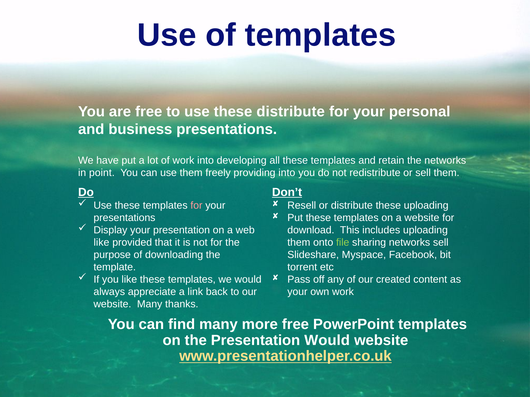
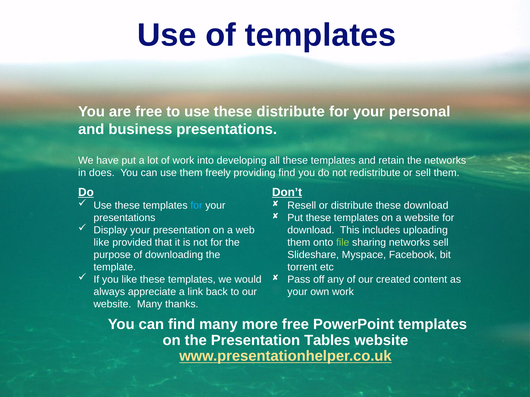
point: point -> does
providing into: into -> find
for at (196, 206) colour: pink -> light blue
these uploading: uploading -> download
Presentation Would: Would -> Tables
